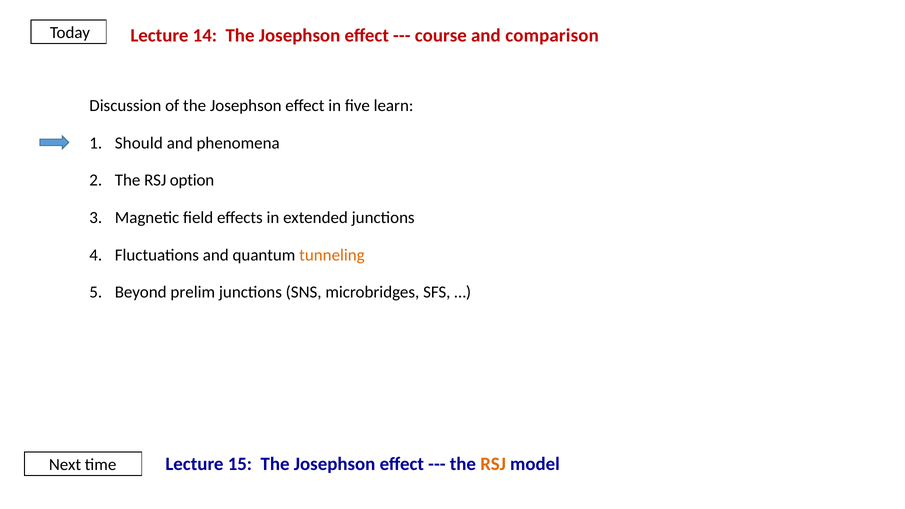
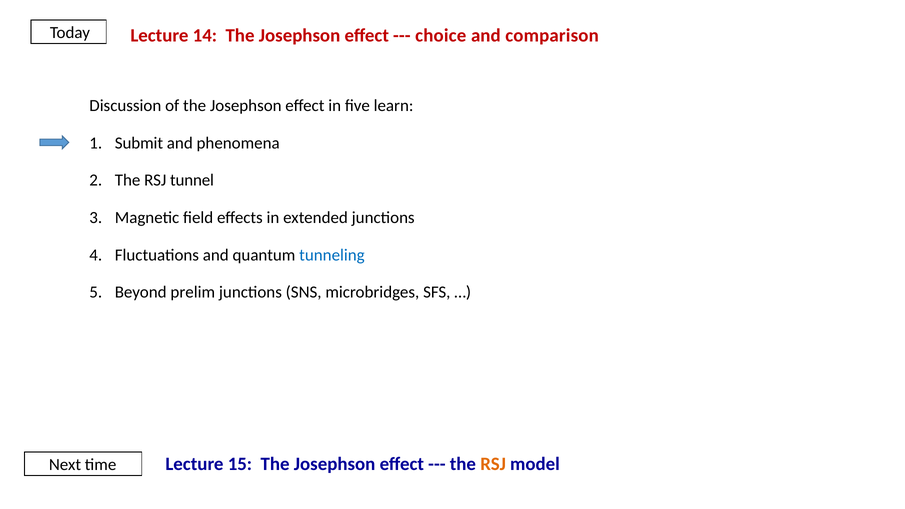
course: course -> choice
Should: Should -> Submit
option: option -> tunnel
tunneling colour: orange -> blue
